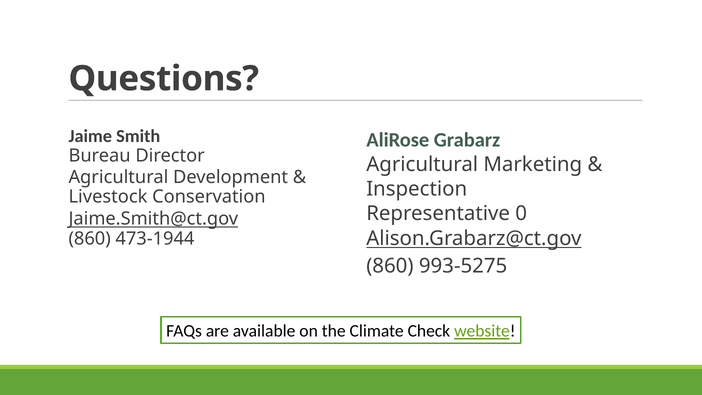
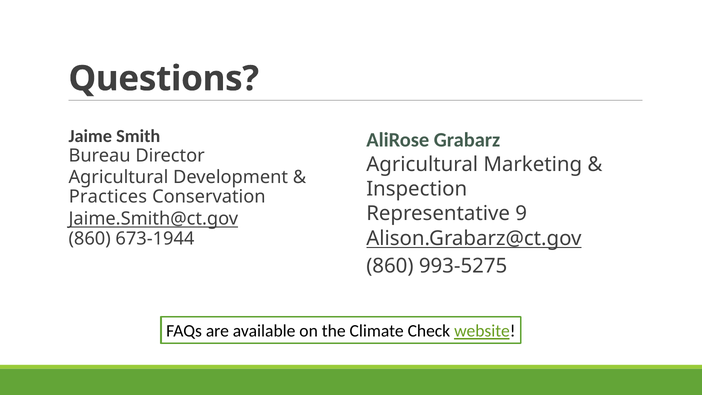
Livestock: Livestock -> Practices
0: 0 -> 9
473-1944: 473-1944 -> 673-1944
